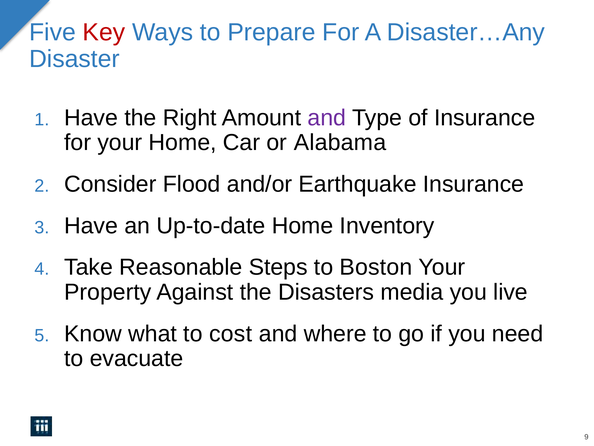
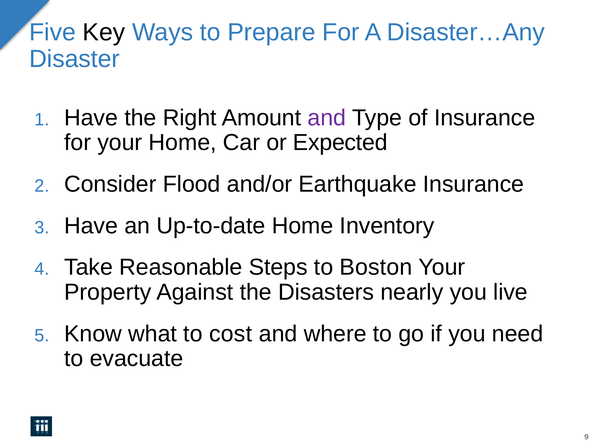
Key colour: red -> black
Alabama: Alabama -> Expected
media: media -> nearly
